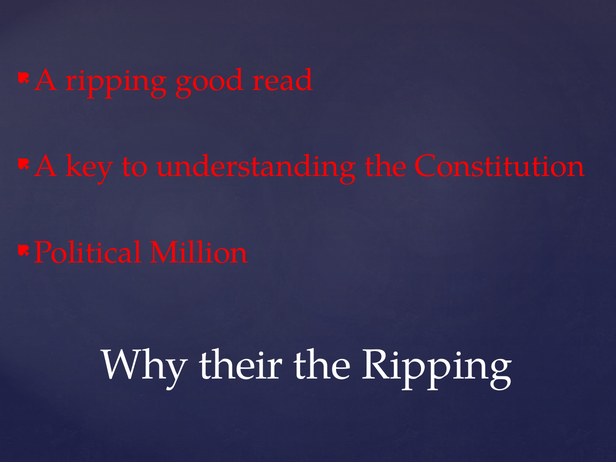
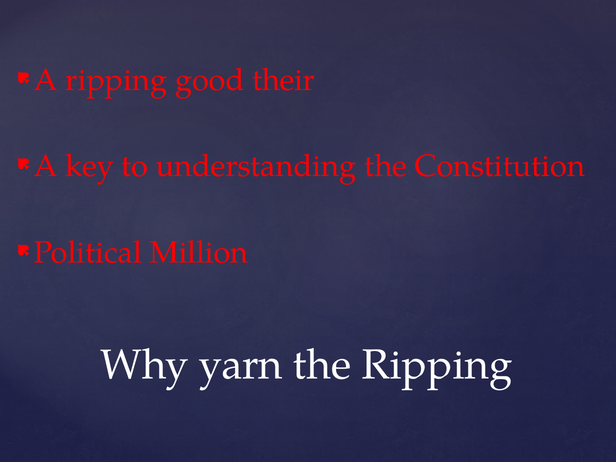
read: read -> their
their: their -> yarn
